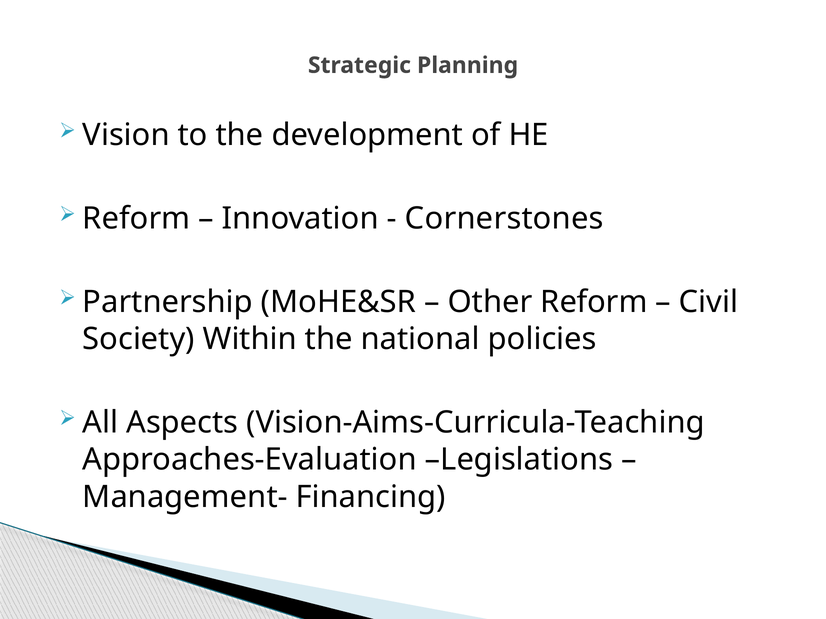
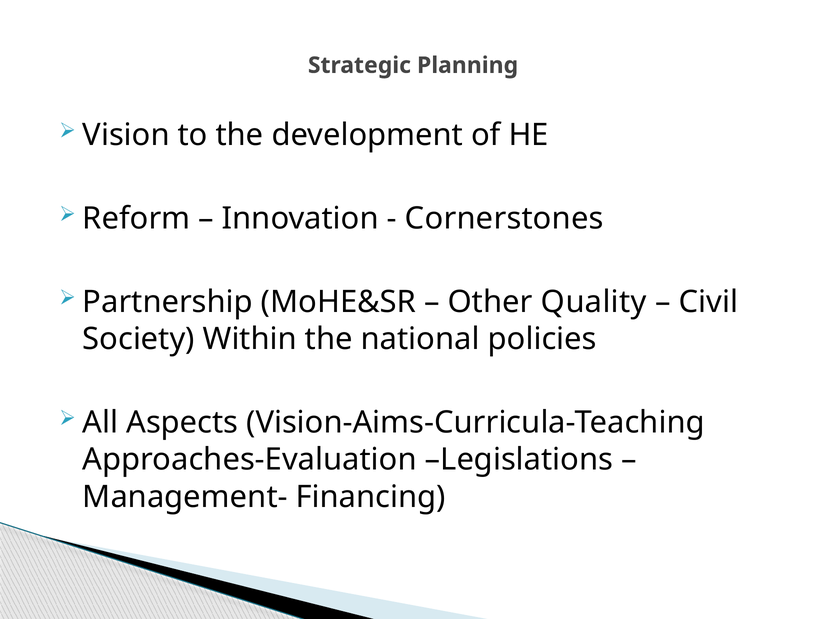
Other Reform: Reform -> Quality
